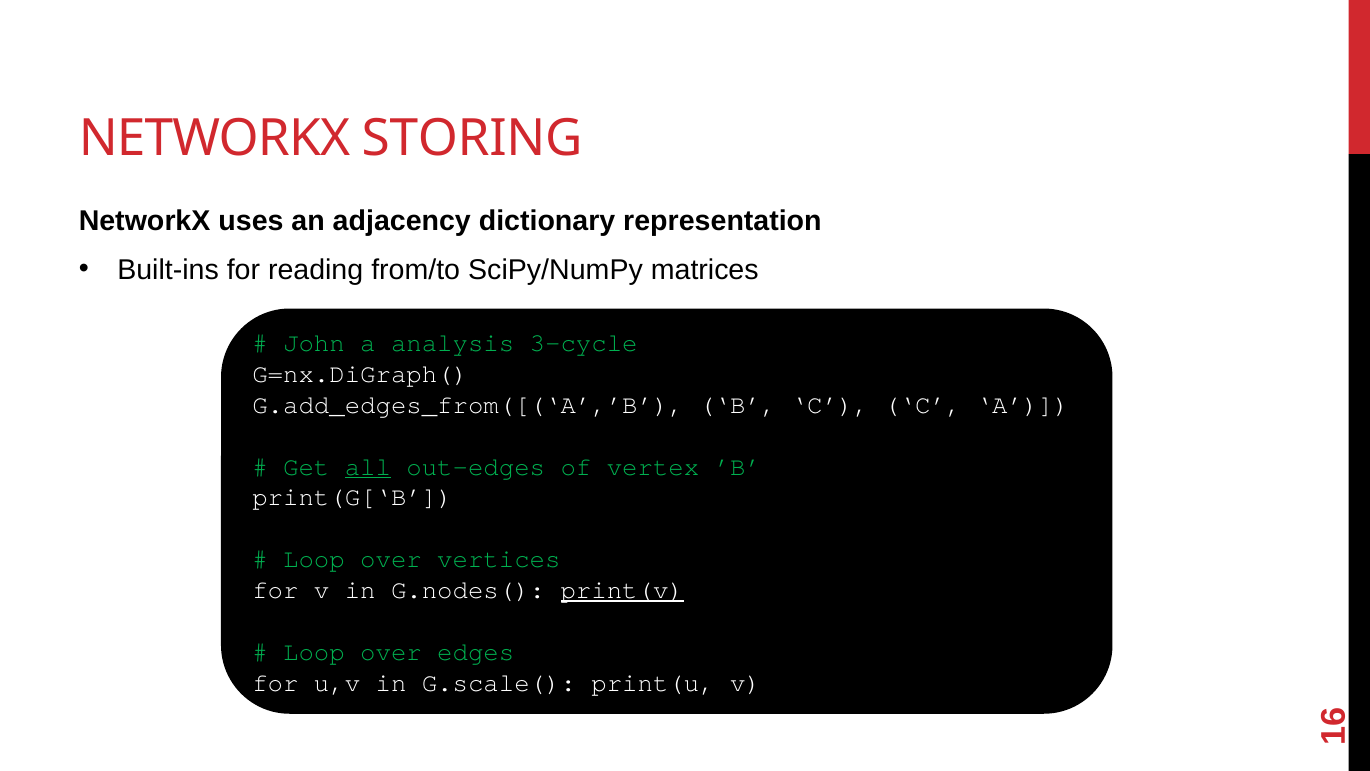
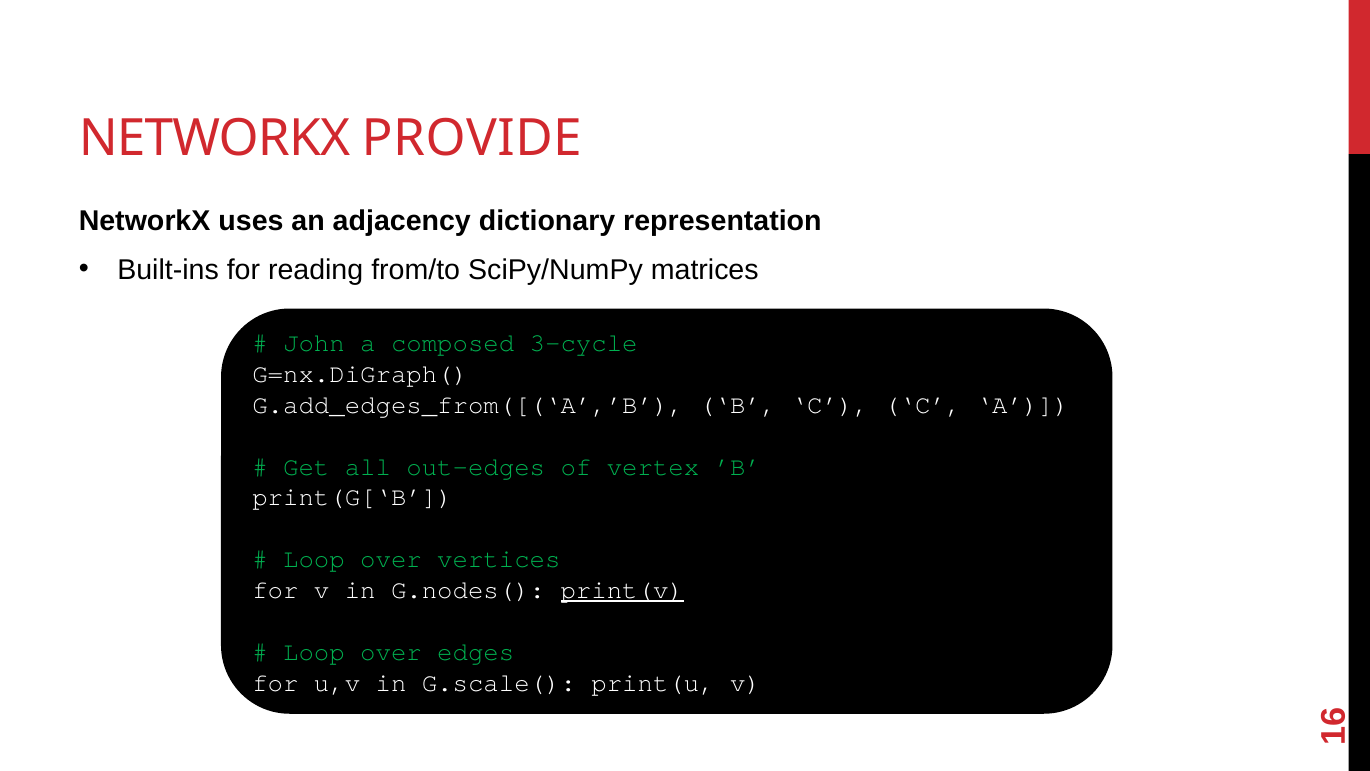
STORING: STORING -> PROVIDE
analysis: analysis -> composed
all underline: present -> none
